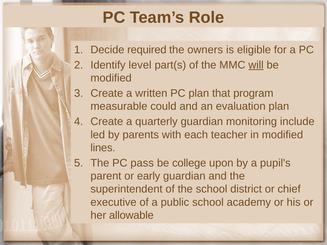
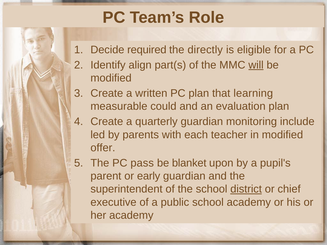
owners: owners -> directly
level: level -> align
program: program -> learning
lines: lines -> offer
college: college -> blanket
district underline: none -> present
her allowable: allowable -> academy
